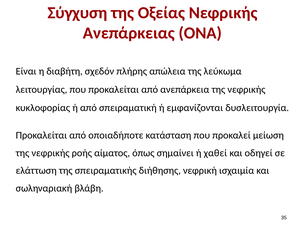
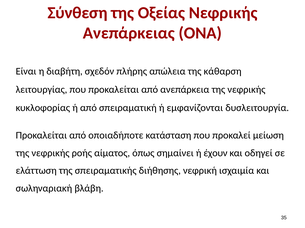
Σύγχυση: Σύγχυση -> Σύνθεση
λεύκωμα: λεύκωμα -> κάθαρση
χαθεί: χαθεί -> έχουν
